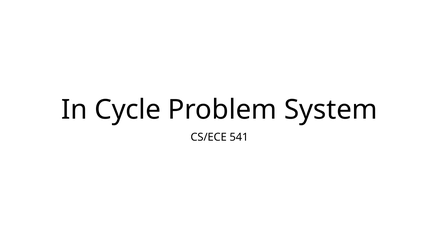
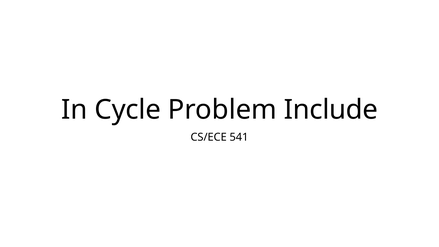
System: System -> Include
